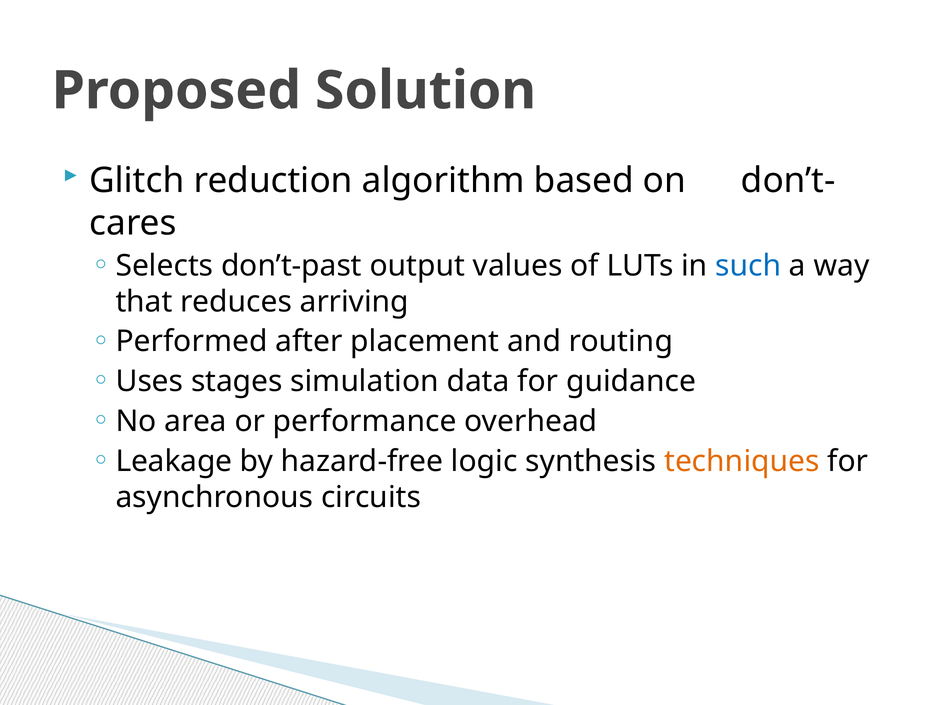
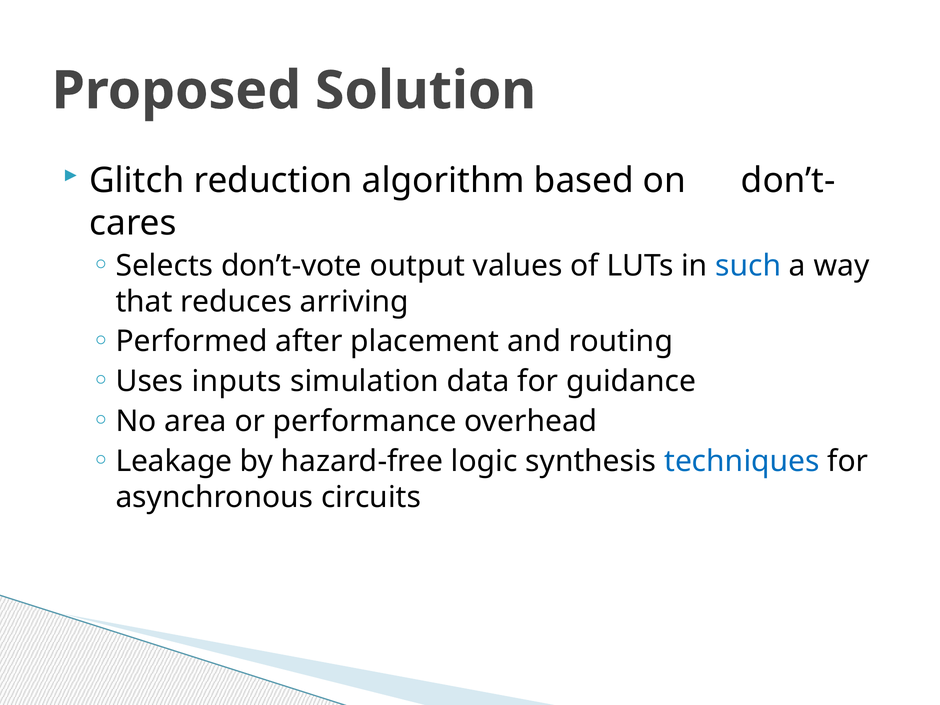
don’t-past: don’t-past -> don’t-vote
stages: stages -> inputs
techniques colour: orange -> blue
